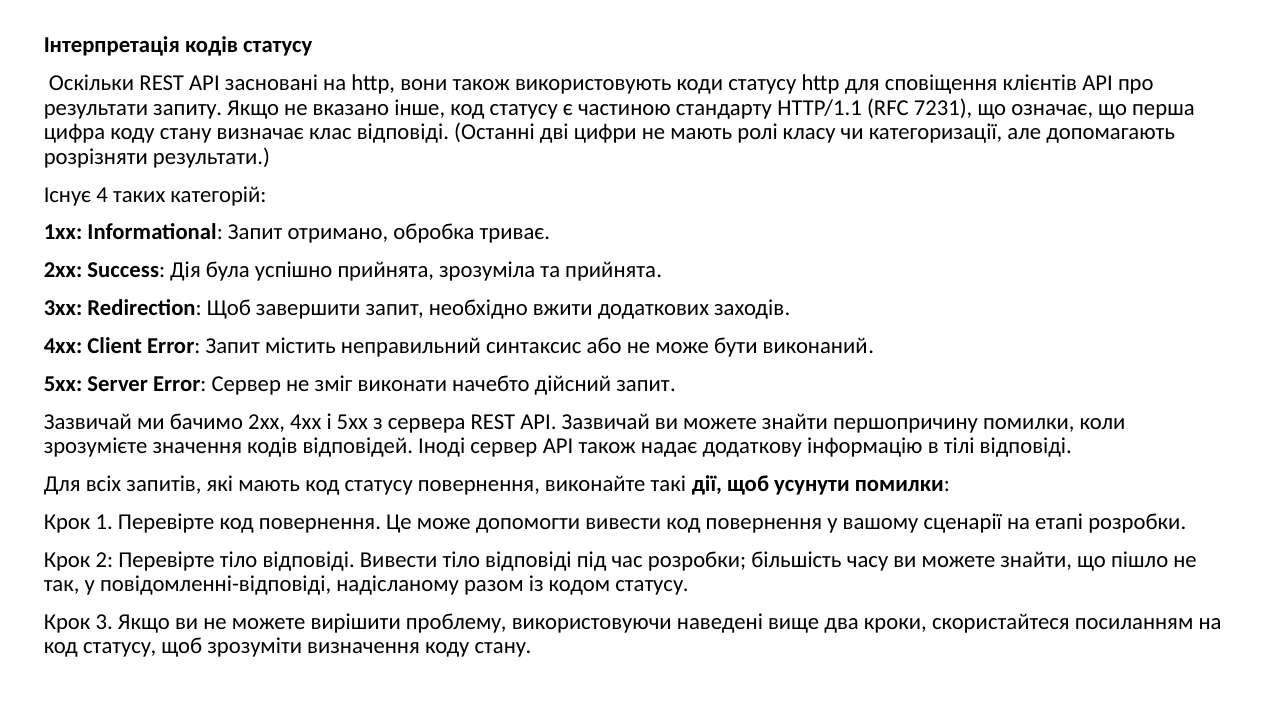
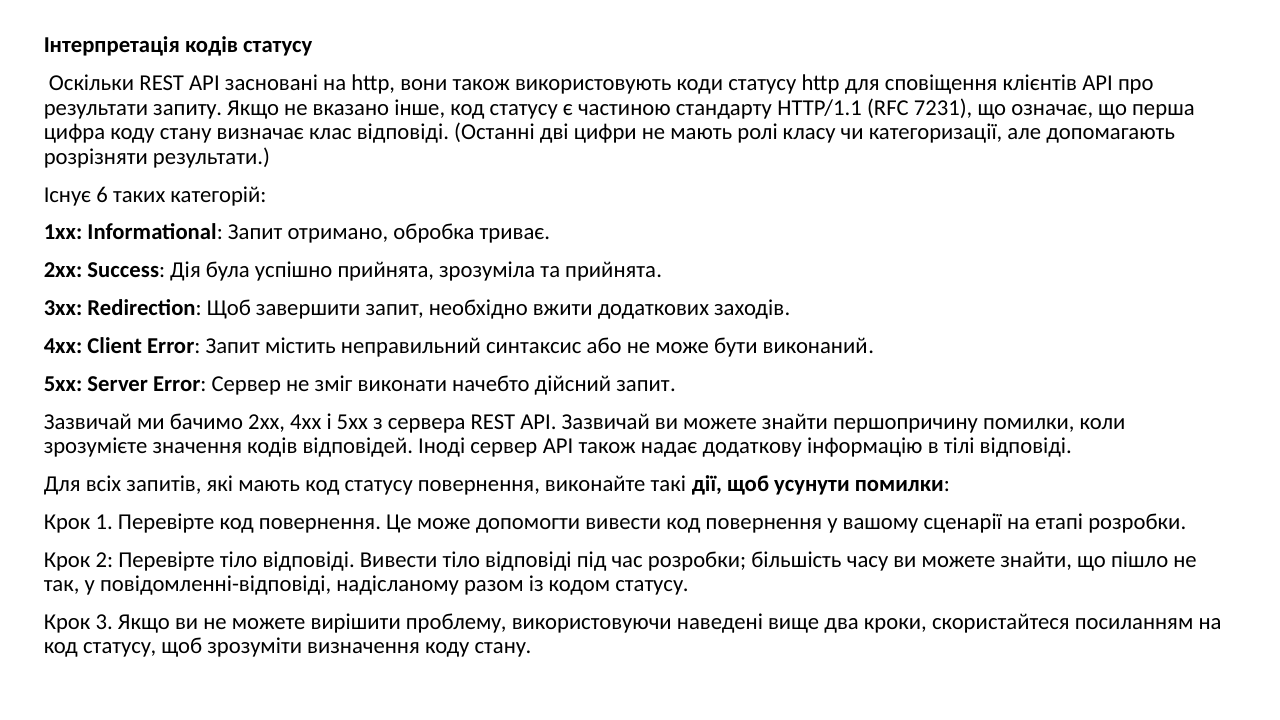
4: 4 -> 6
